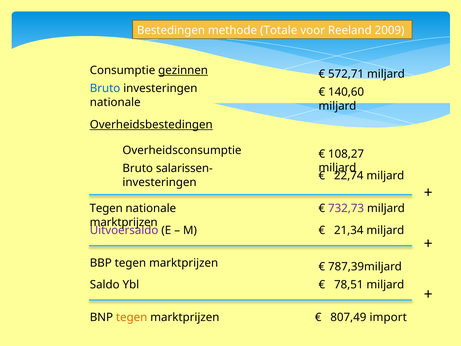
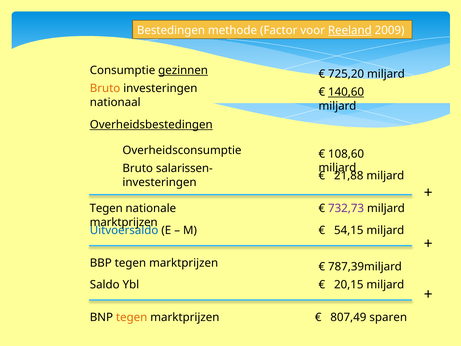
Totale: Totale -> Factor
Reeland underline: none -> present
572,71: 572,71 -> 725,20
Bruto at (105, 88) colour: blue -> orange
140,60 underline: none -> present
nationale at (115, 102): nationale -> nationaal
108,27: 108,27 -> 108,60
22,74: 22,74 -> 21,88
Uitvoersaldo colour: purple -> blue
21,34: 21,34 -> 54,15
78,51: 78,51 -> 20,15
import: import -> sparen
